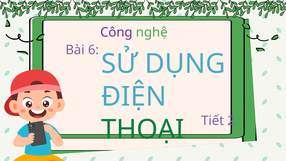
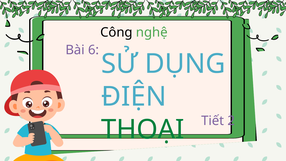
Công colour: purple -> black
